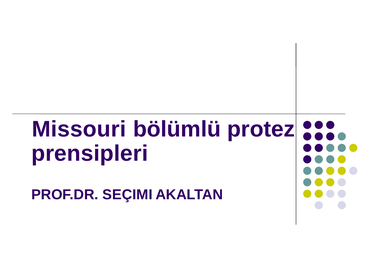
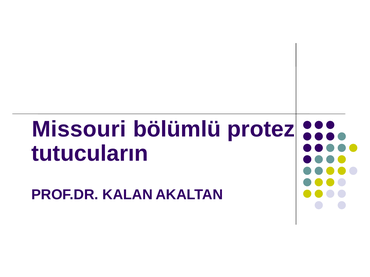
prensipleri: prensipleri -> tutucuların
SEÇIMI: SEÇIMI -> KALAN
